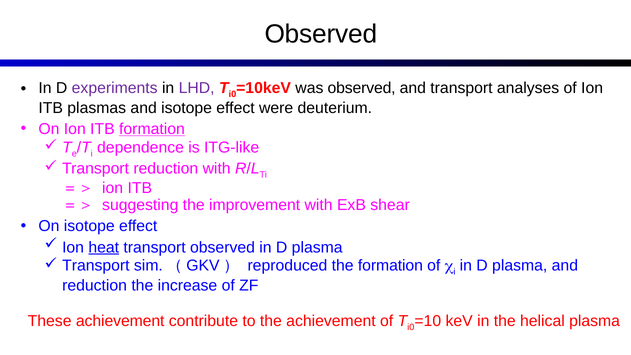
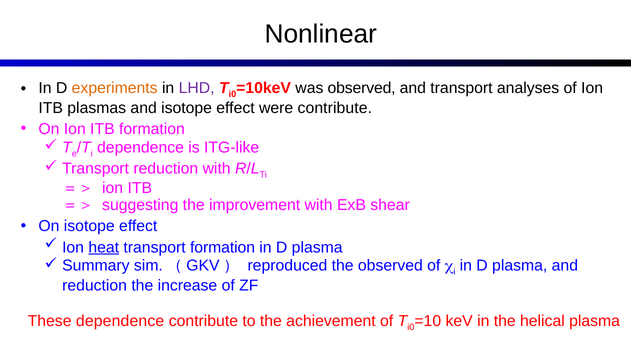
Observed at (321, 34): Observed -> Nonlinear
experiments colour: purple -> orange
were deuterium: deuterium -> contribute
formation at (152, 129) underline: present -> none
transport observed: observed -> formation
Transport at (96, 266): Transport -> Summary
the formation: formation -> observed
These achievement: achievement -> dependence
